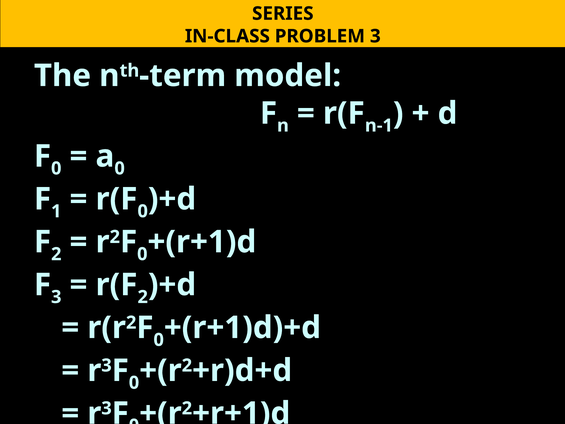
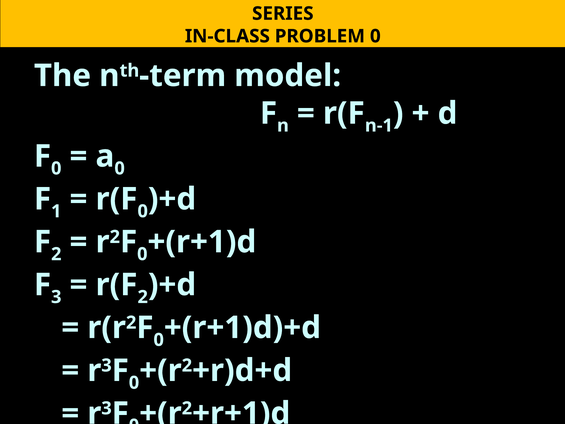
PROBLEM 3: 3 -> 0
